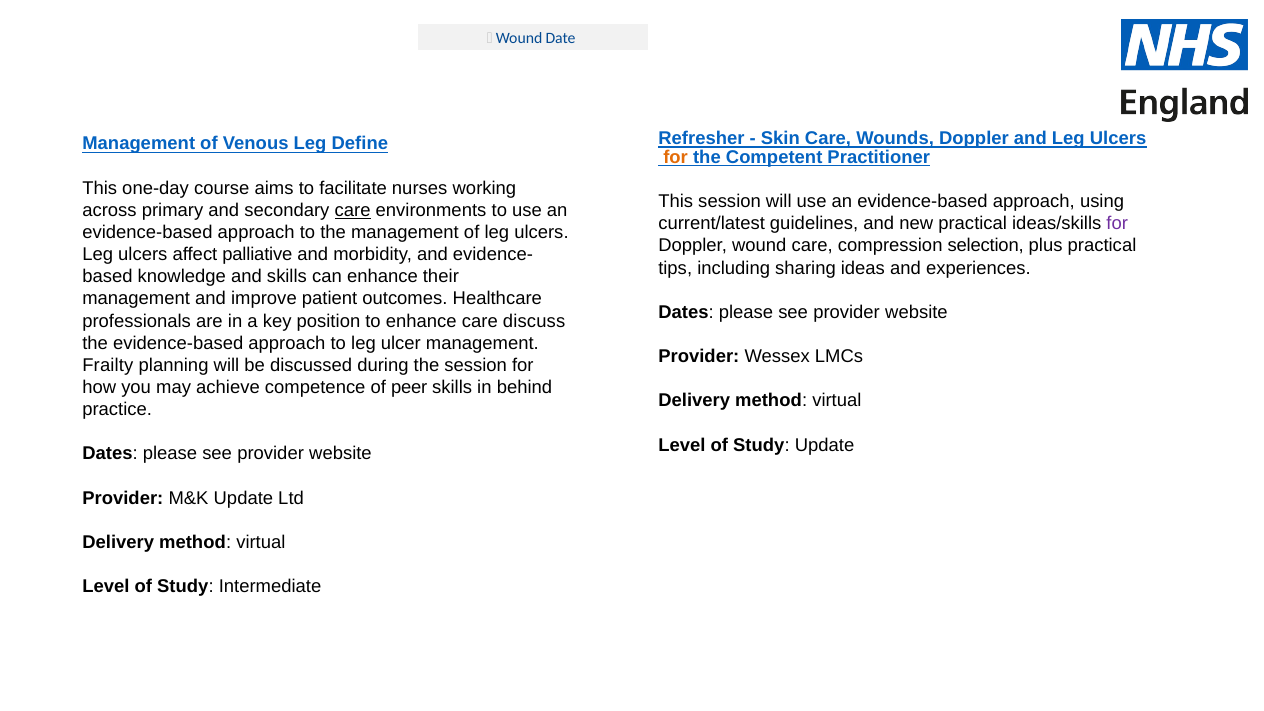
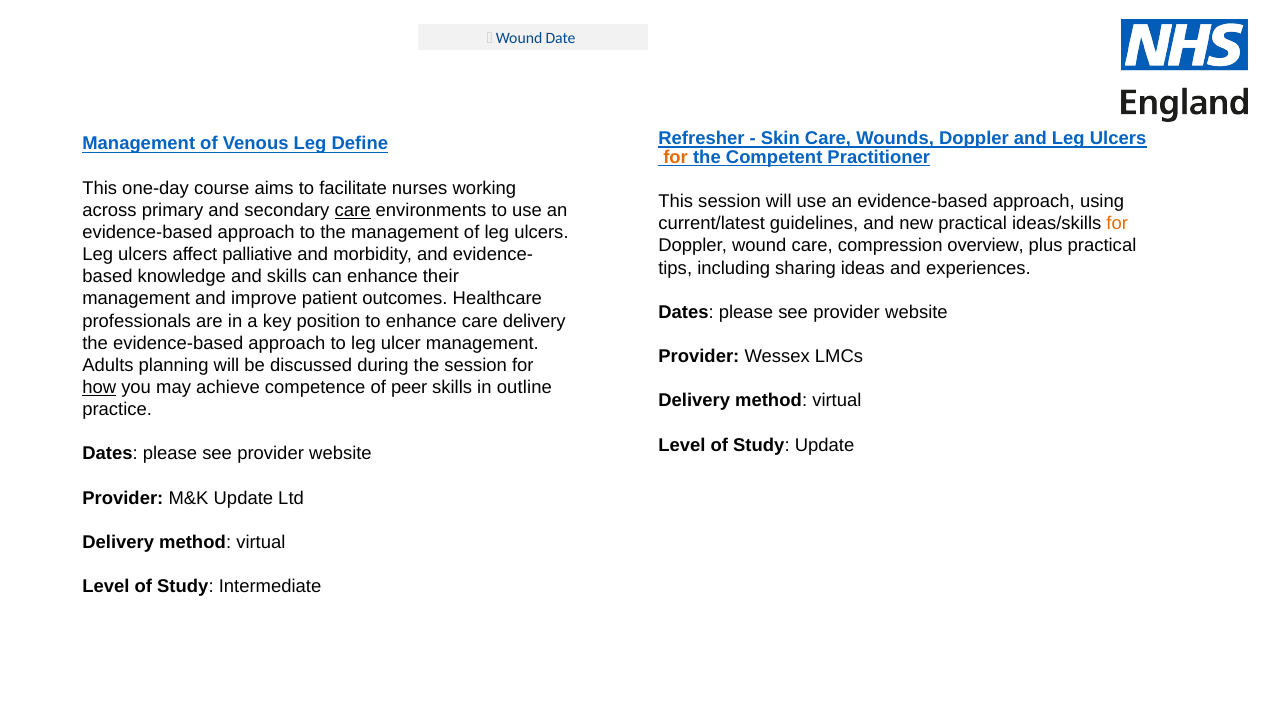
for at (1117, 224) colour: purple -> orange
selection: selection -> overview
care discuss: discuss -> delivery
Frailty: Frailty -> Adults
how underline: none -> present
behind: behind -> outline
